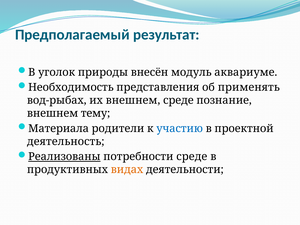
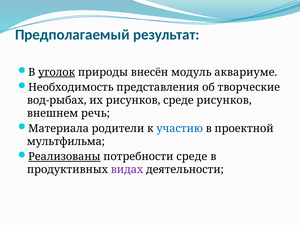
уголок underline: none -> present
применять: применять -> творческие
их внешнем: внешнем -> рисунков
среде познание: познание -> рисунков
тему: тему -> речь
деятельность: деятельность -> мультфильма
видах colour: orange -> purple
